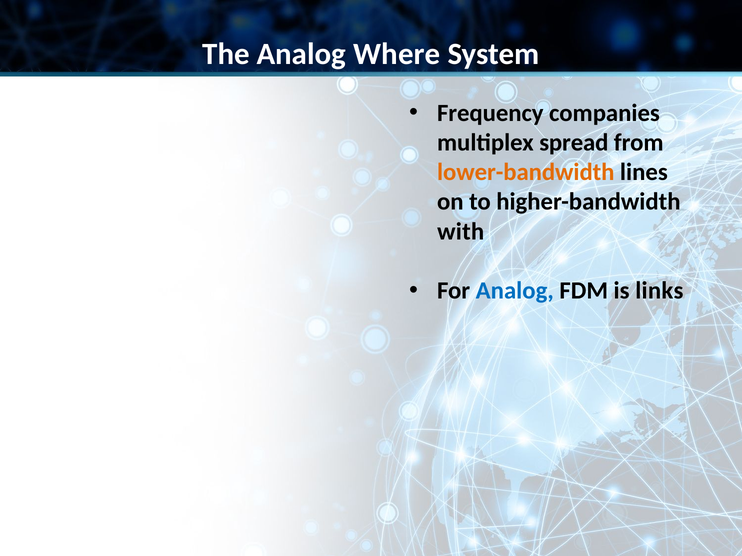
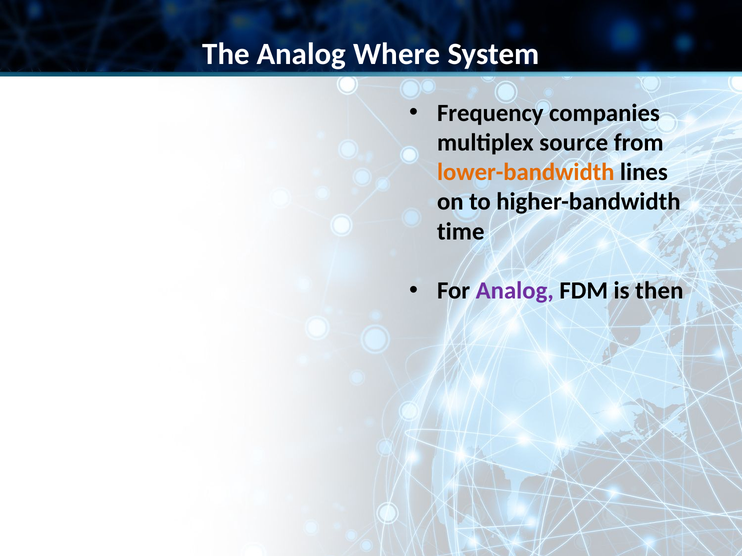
spread: spread -> source
with: with -> time
Analog at (515, 291) colour: blue -> purple
links: links -> then
